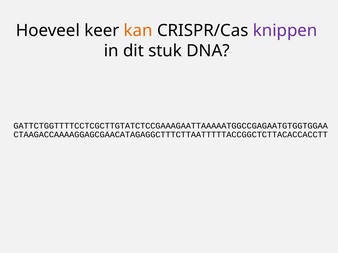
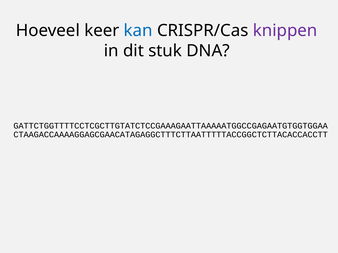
kan colour: orange -> blue
